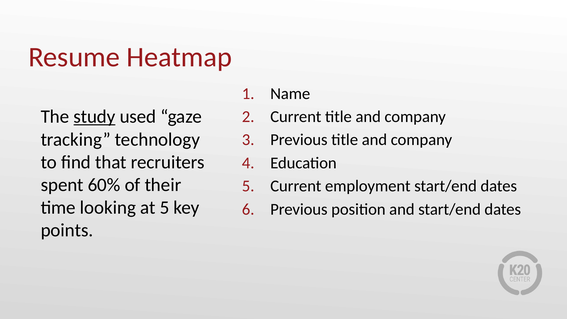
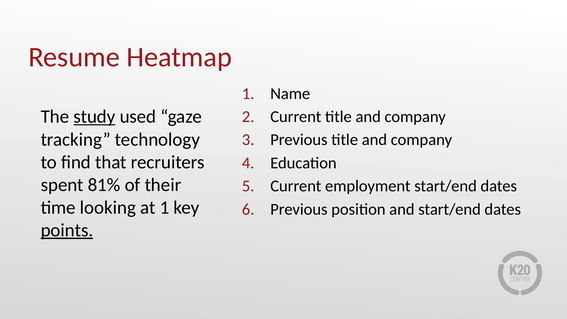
60%: 60% -> 81%
at 5: 5 -> 1
points underline: none -> present
